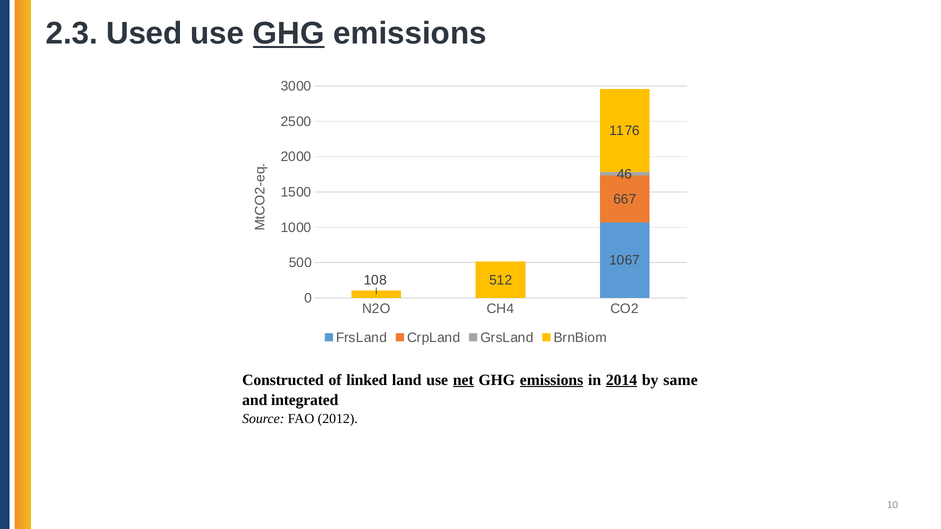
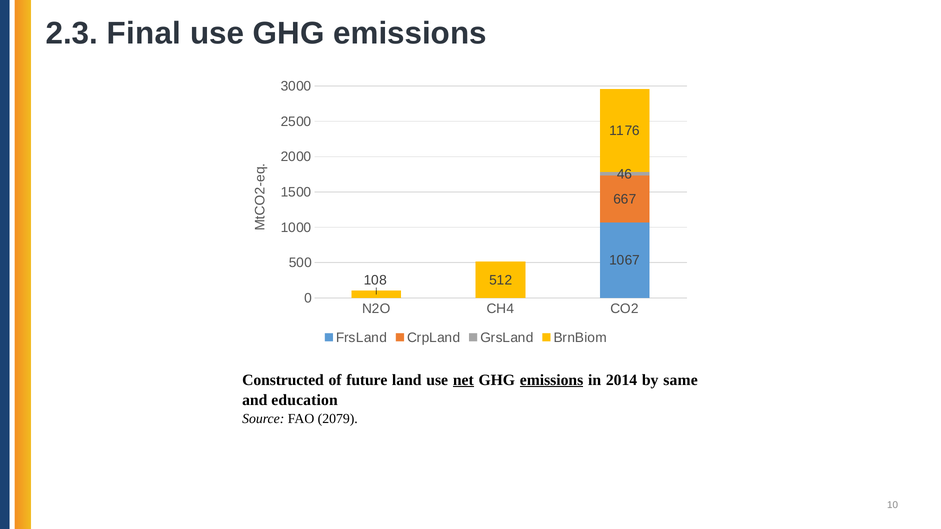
Used: Used -> Final
GHG at (289, 33) underline: present -> none
linked: linked -> future
2014 underline: present -> none
integrated: integrated -> education
2012: 2012 -> 2079
